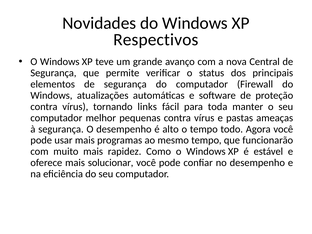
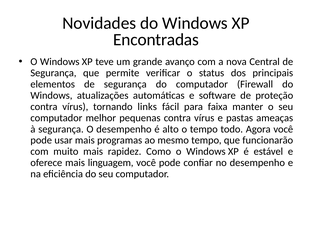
Respectivos: Respectivos -> Encontradas
toda: toda -> faixa
solucionar: solucionar -> linguagem
